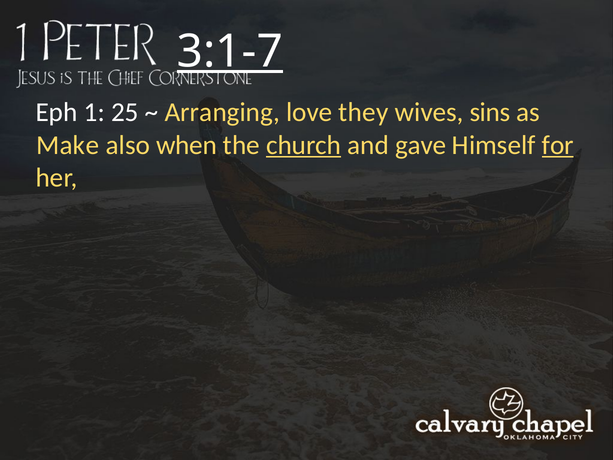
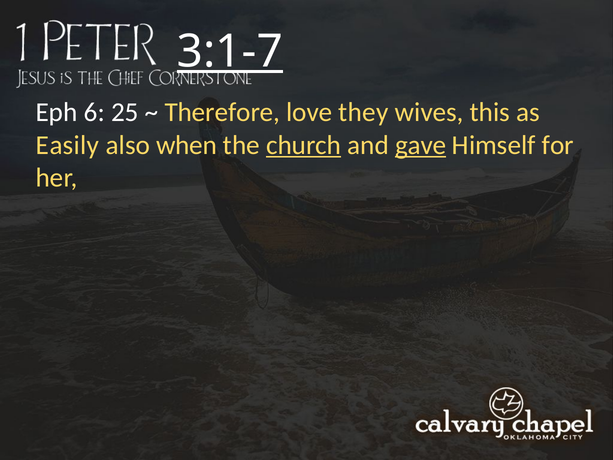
1: 1 -> 6
Arranging: Arranging -> Therefore
sins: sins -> this
Make: Make -> Easily
gave underline: none -> present
for underline: present -> none
